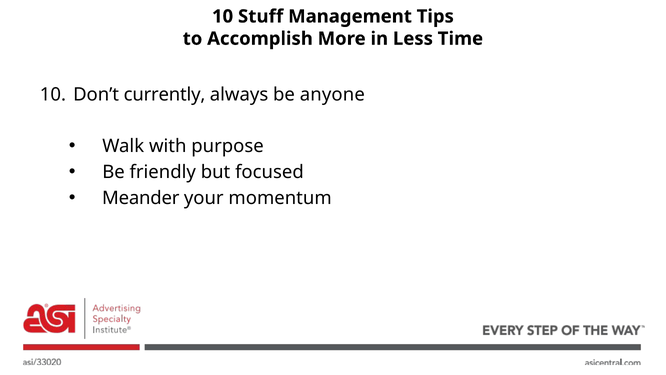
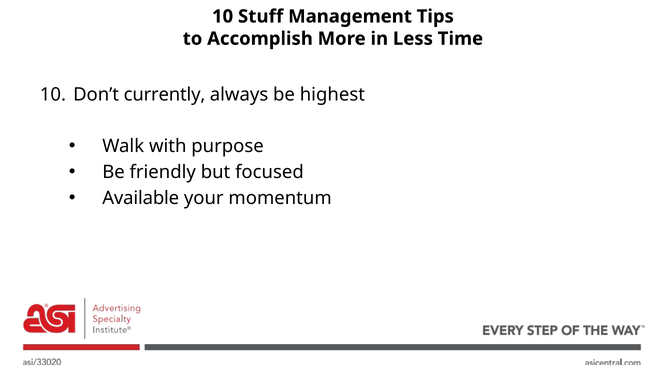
anyone: anyone -> highest
Meander: Meander -> Available
